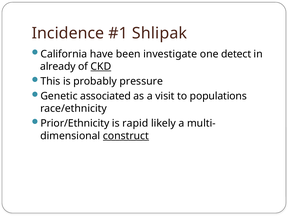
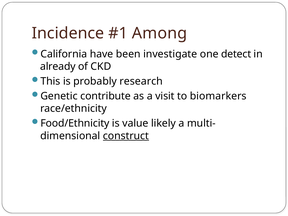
Shlipak: Shlipak -> Among
CKD underline: present -> none
pressure: pressure -> research
associated: associated -> contribute
populations: populations -> biomarkers
Prior/Ethnicity: Prior/Ethnicity -> Food/Ethnicity
rapid: rapid -> value
